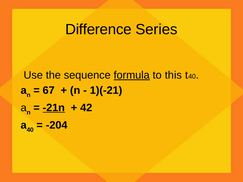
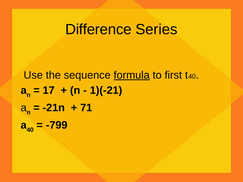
this: this -> first
67: 67 -> 17
-21n underline: present -> none
42: 42 -> 71
-204: -204 -> -799
